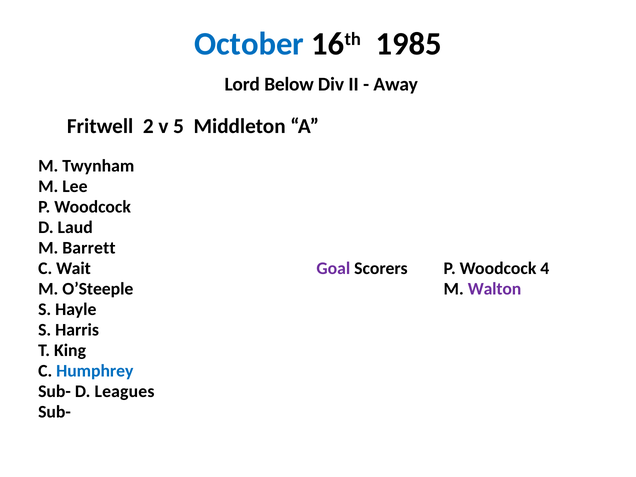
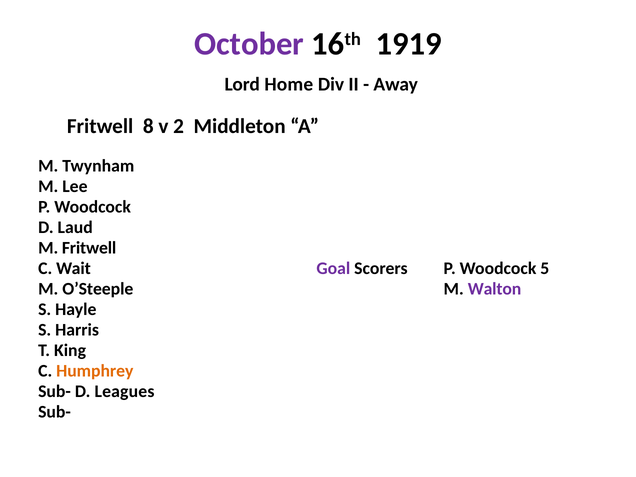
October colour: blue -> purple
1985: 1985 -> 1919
Below: Below -> Home
2: 2 -> 8
5: 5 -> 2
M Barrett: Barrett -> Fritwell
4: 4 -> 5
Humphrey colour: blue -> orange
